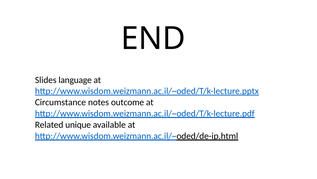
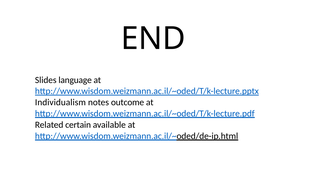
Circumstance: Circumstance -> Individualism
unique: unique -> certain
